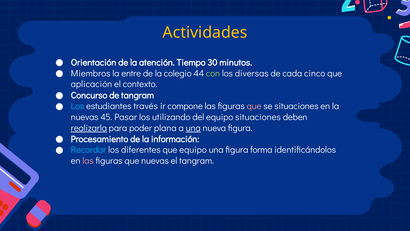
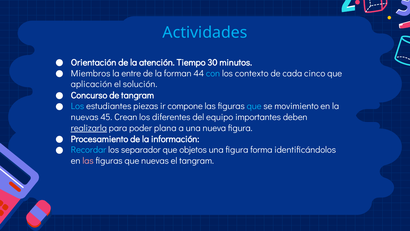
Actividades colour: yellow -> light blue
colegio: colegio -> forman
con colour: light green -> light blue
diversas: diversas -> contexto
contexto: contexto -> solución
través: través -> piezas
que at (254, 106) colour: pink -> light blue
se situaciones: situaciones -> movimiento
Pasar: Pasar -> Crean
utilizando: utilizando -> diferentes
equipo situaciones: situaciones -> importantes
una at (193, 128) underline: present -> none
diferentes: diferentes -> separador
que equipo: equipo -> objetos
